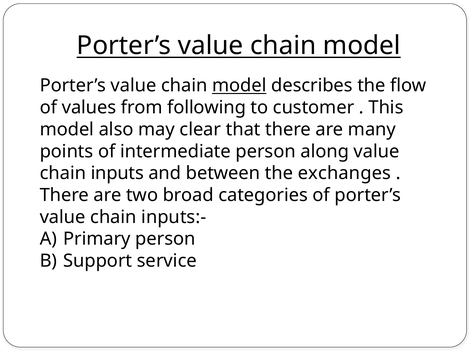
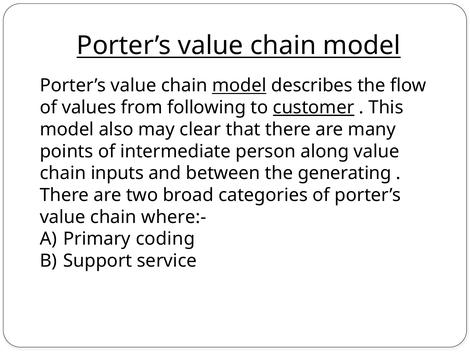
customer underline: none -> present
exchanges: exchanges -> generating
inputs:-: inputs:- -> where:-
Primary person: person -> coding
